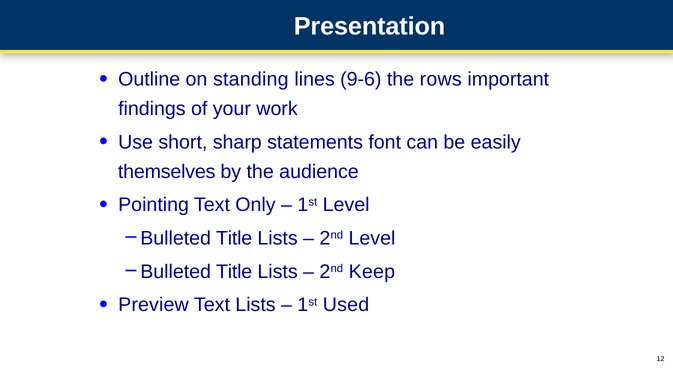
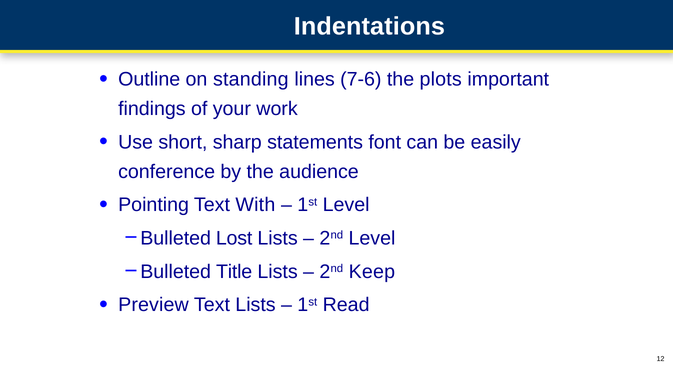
Presentation: Presentation -> Indentations
9-6: 9-6 -> 7-6
rows: rows -> plots
themselves: themselves -> conference
Only: Only -> With
Title at (234, 239): Title -> Lost
Used: Used -> Read
